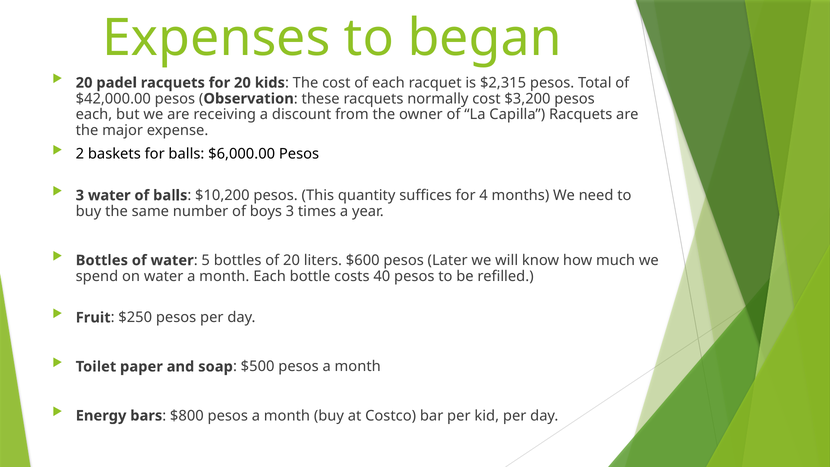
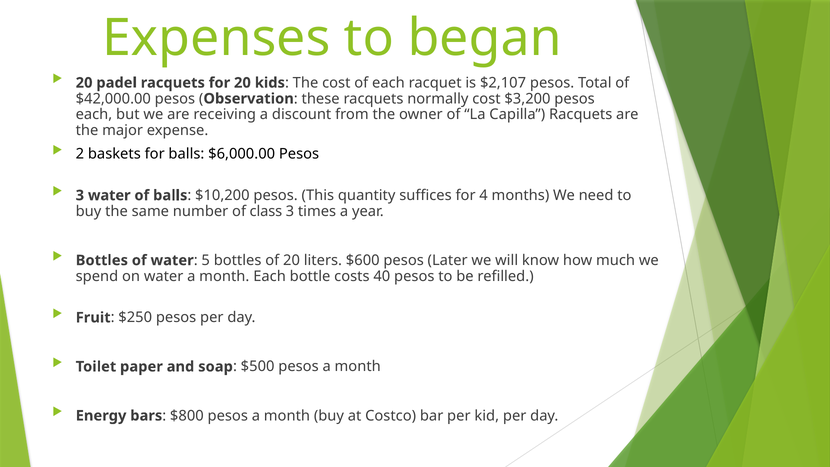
$2,315: $2,315 -> $2,107
boys: boys -> class
